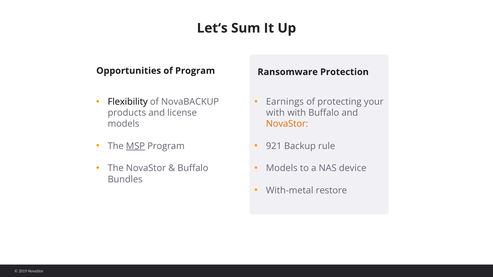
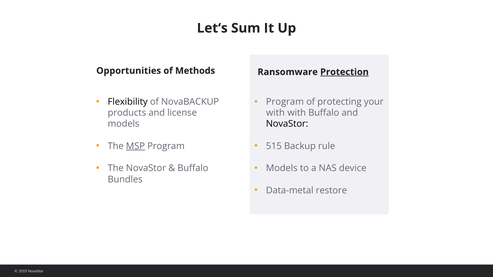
of Program: Program -> Methods
Protection underline: none -> present
Earnings at (285, 102): Earnings -> Program
NovaStor at (287, 124) colour: orange -> black
921: 921 -> 515
With-metal: With-metal -> Data-metal
